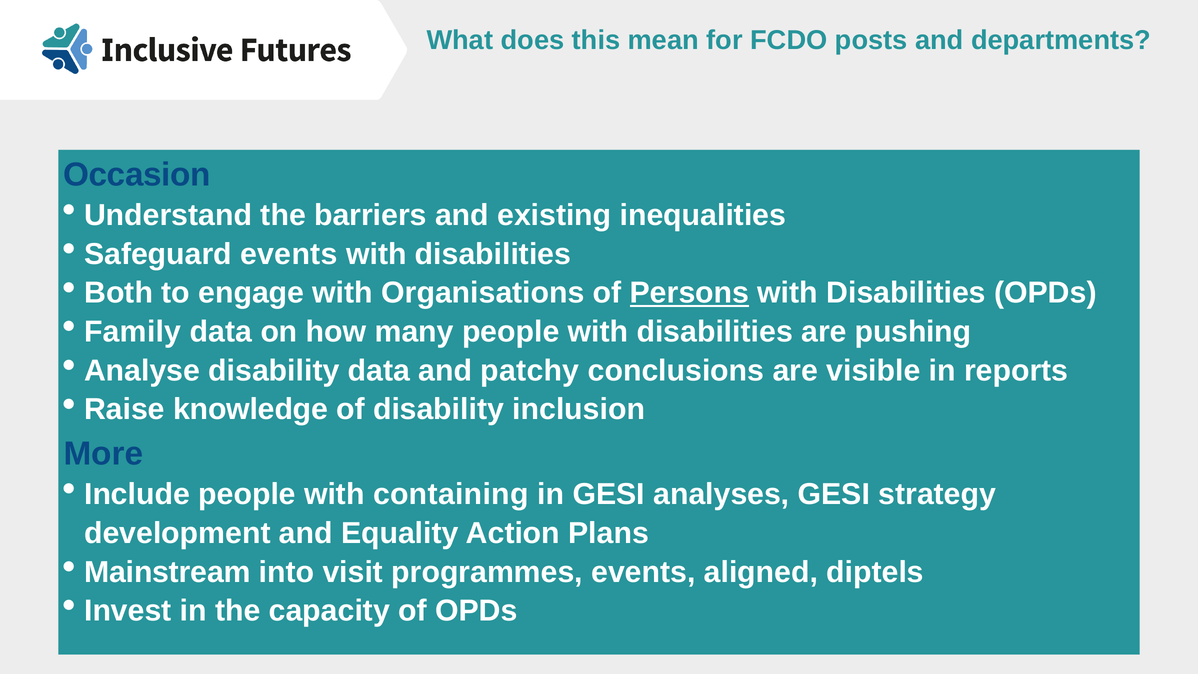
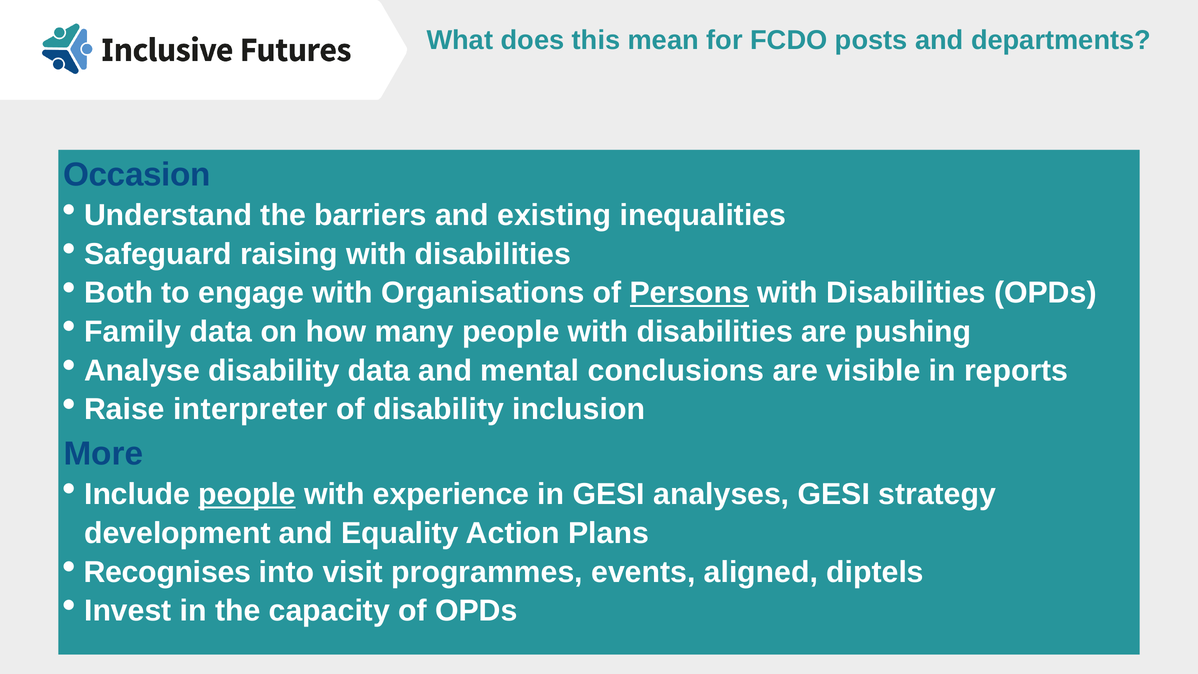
Safeguard events: events -> raising
patchy: patchy -> mental
knowledge: knowledge -> interpreter
people at (247, 494) underline: none -> present
containing: containing -> experience
Mainstream: Mainstream -> Recognises
